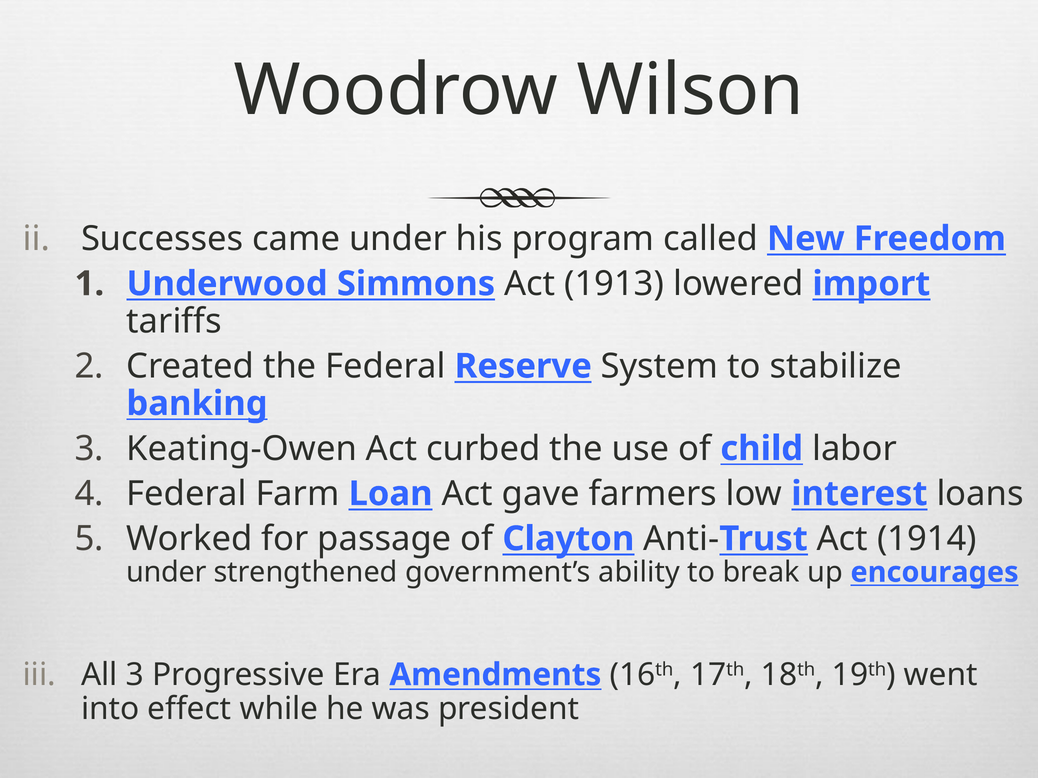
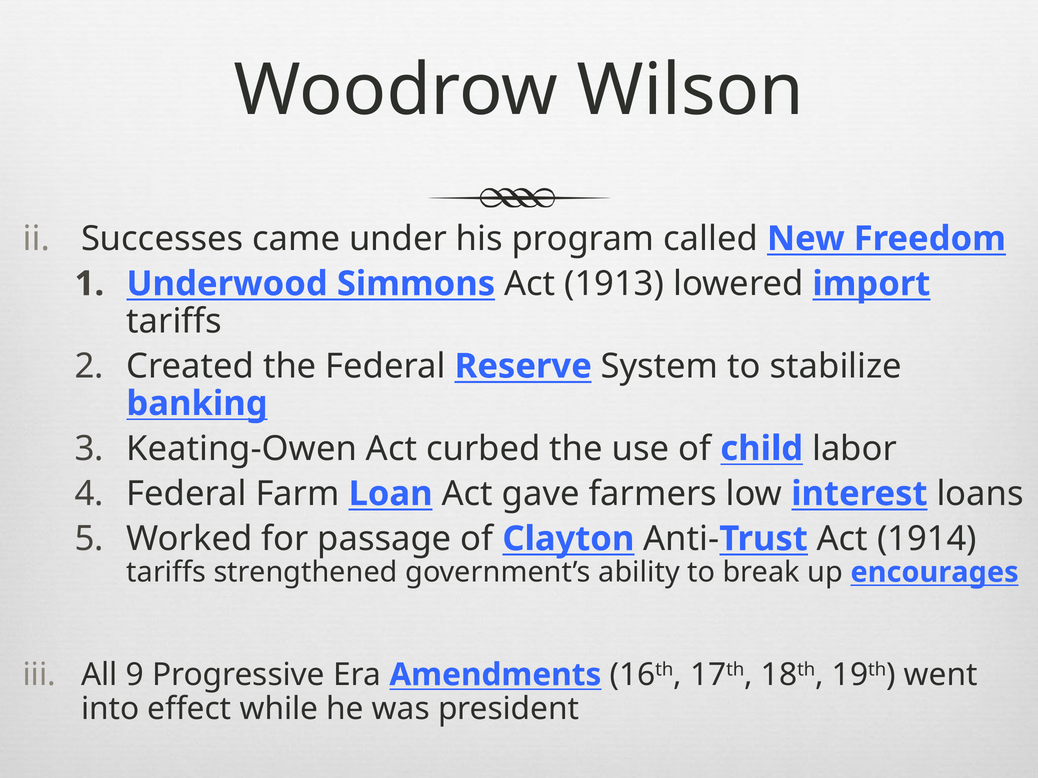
under at (166, 573): under -> tariffs
All 3: 3 -> 9
